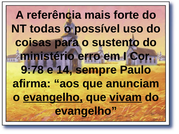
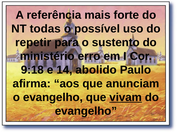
coisas: coisas -> repetir
9:78: 9:78 -> 9:18
sempre: sempre -> abolido
evangelho at (53, 97) underline: present -> none
